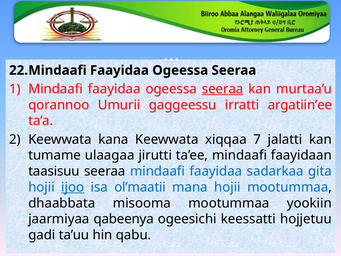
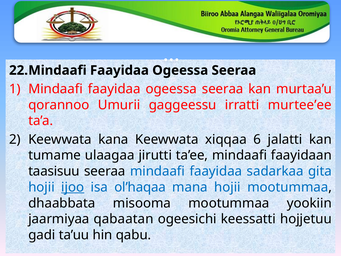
seeraa at (223, 89) underline: present -> none
argatiin’ee: argatiin’ee -> murtee’ee
7: 7 -> 6
ol’maatii: ol’maatii -> ol’haqaa
qabeenya: qabeenya -> qabaatan
